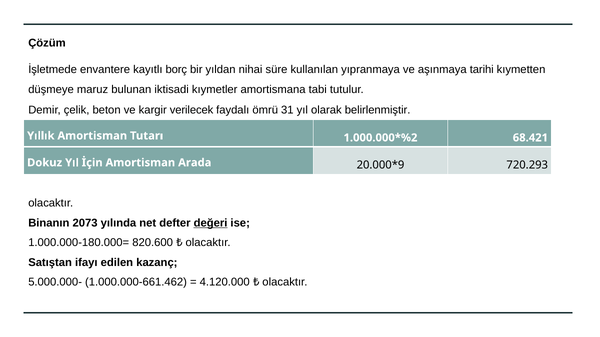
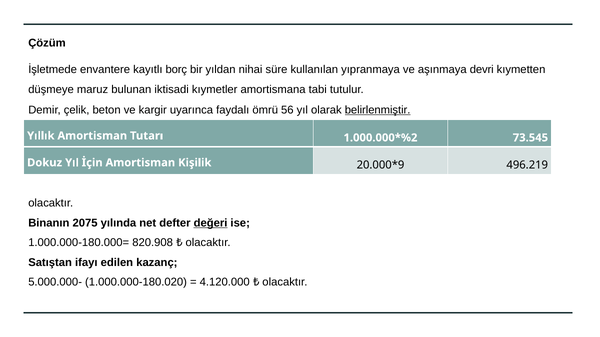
tarihi: tarihi -> devri
verilecek: verilecek -> uyarınca
31: 31 -> 56
belirlenmiştir underline: none -> present
68.421: 68.421 -> 73.545
Arada: Arada -> Kişilik
720.293: 720.293 -> 496.219
2073: 2073 -> 2075
820.600: 820.600 -> 820.908
1.000.000-661.462: 1.000.000-661.462 -> 1.000.000-180.020
